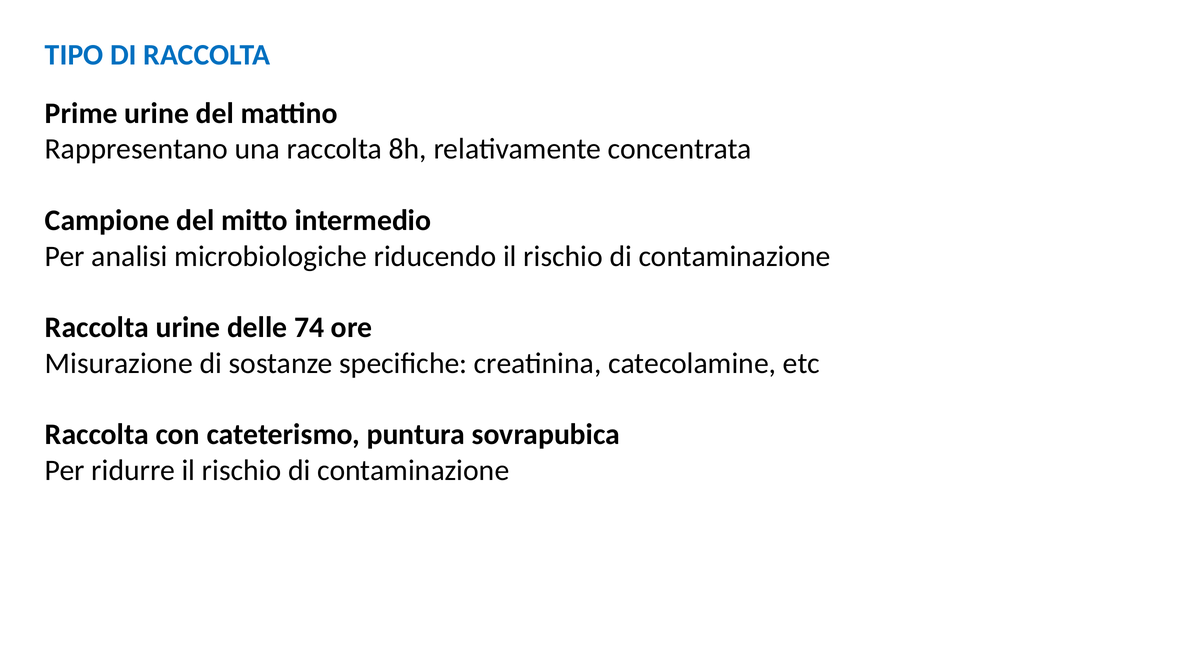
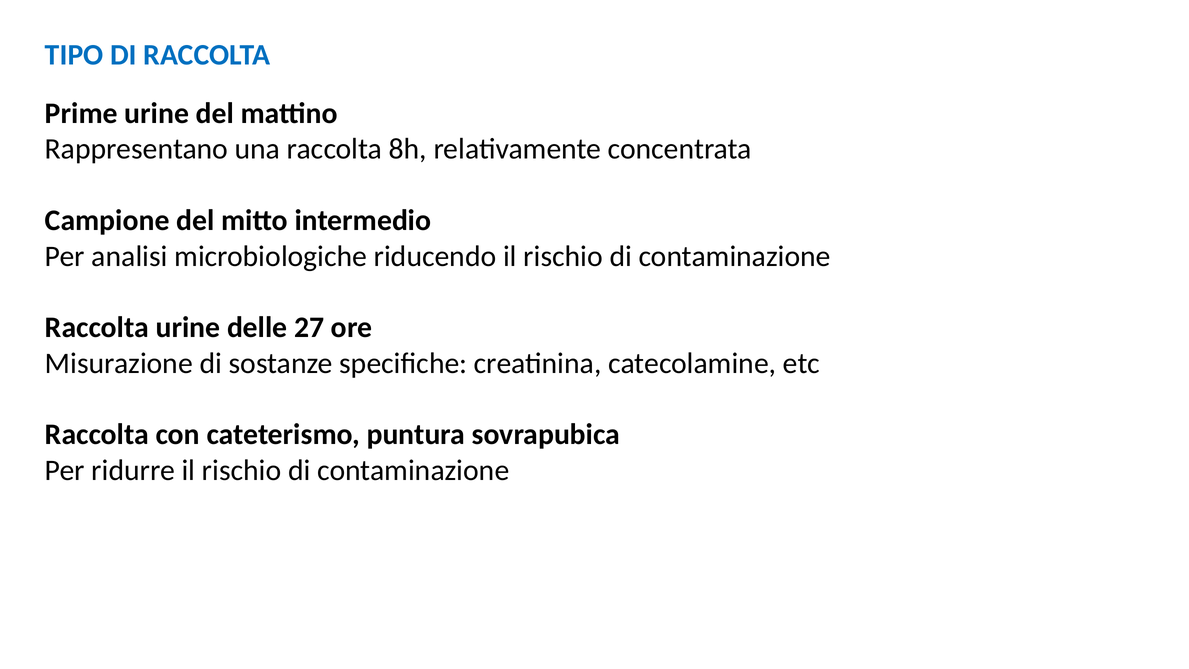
74: 74 -> 27
